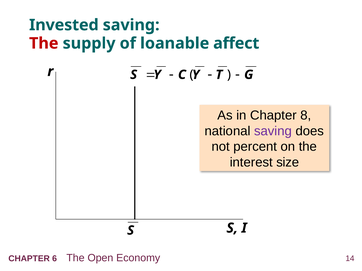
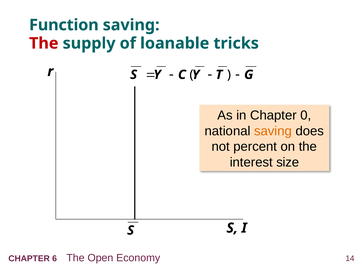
Invested: Invested -> Function
affect: affect -> tricks
8: 8 -> 0
saving at (273, 131) colour: purple -> orange
